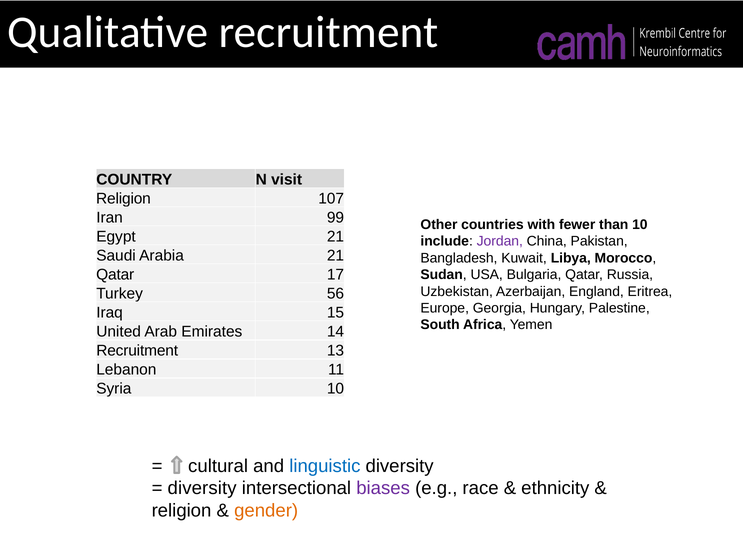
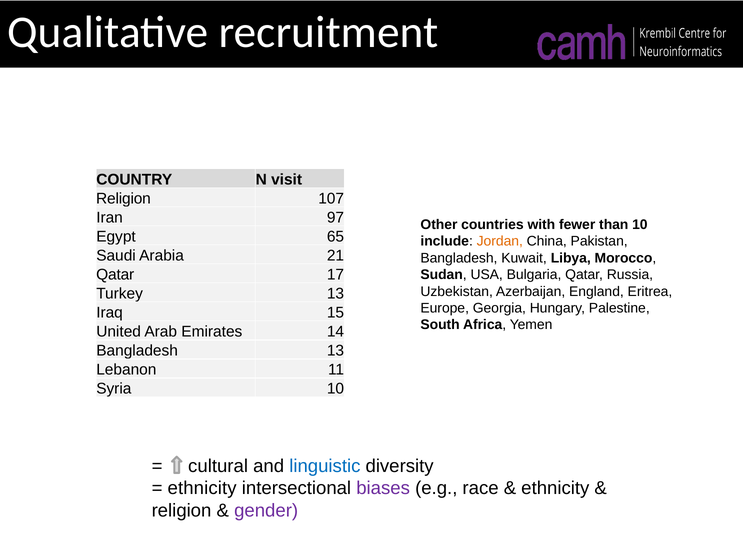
99: 99 -> 97
Egypt 21: 21 -> 65
Jordan colour: purple -> orange
Turkey 56: 56 -> 13
Recruitment at (137, 351): Recruitment -> Bangladesh
diversity at (202, 488): diversity -> ethnicity
gender colour: orange -> purple
